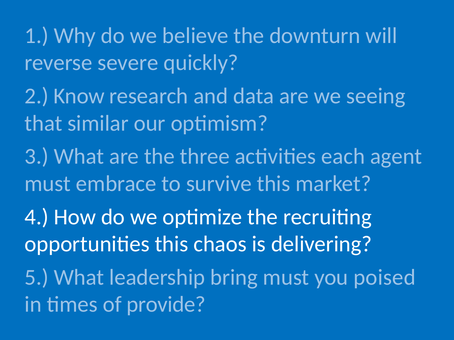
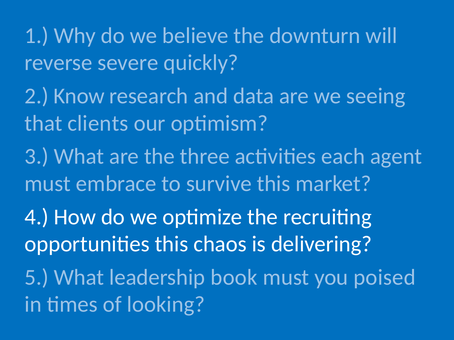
similar: similar -> clients
bring: bring -> book
provide: provide -> looking
